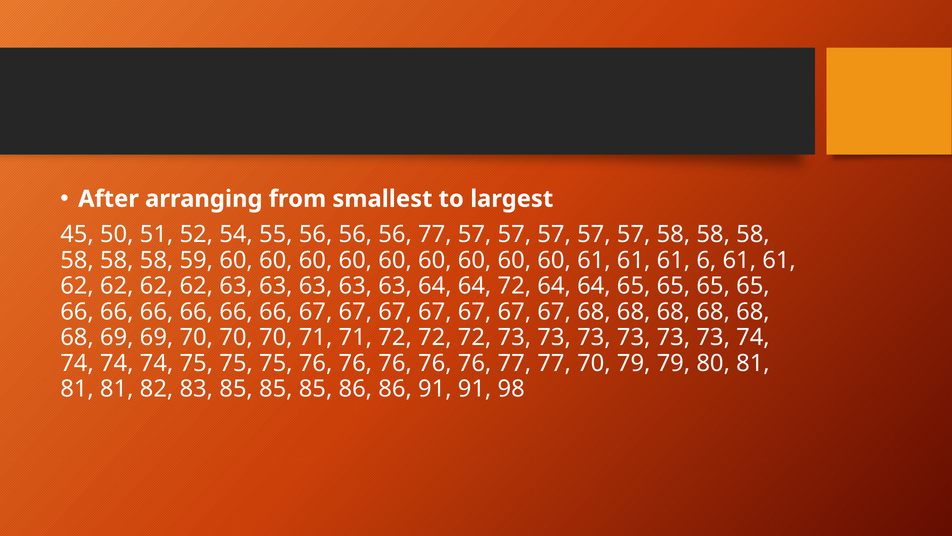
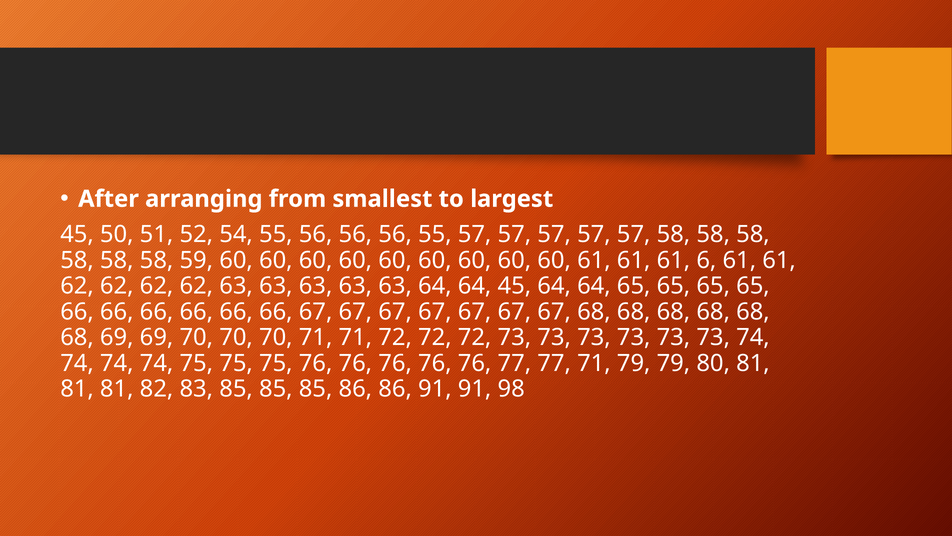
56 77: 77 -> 55
64 72: 72 -> 45
77 70: 70 -> 71
